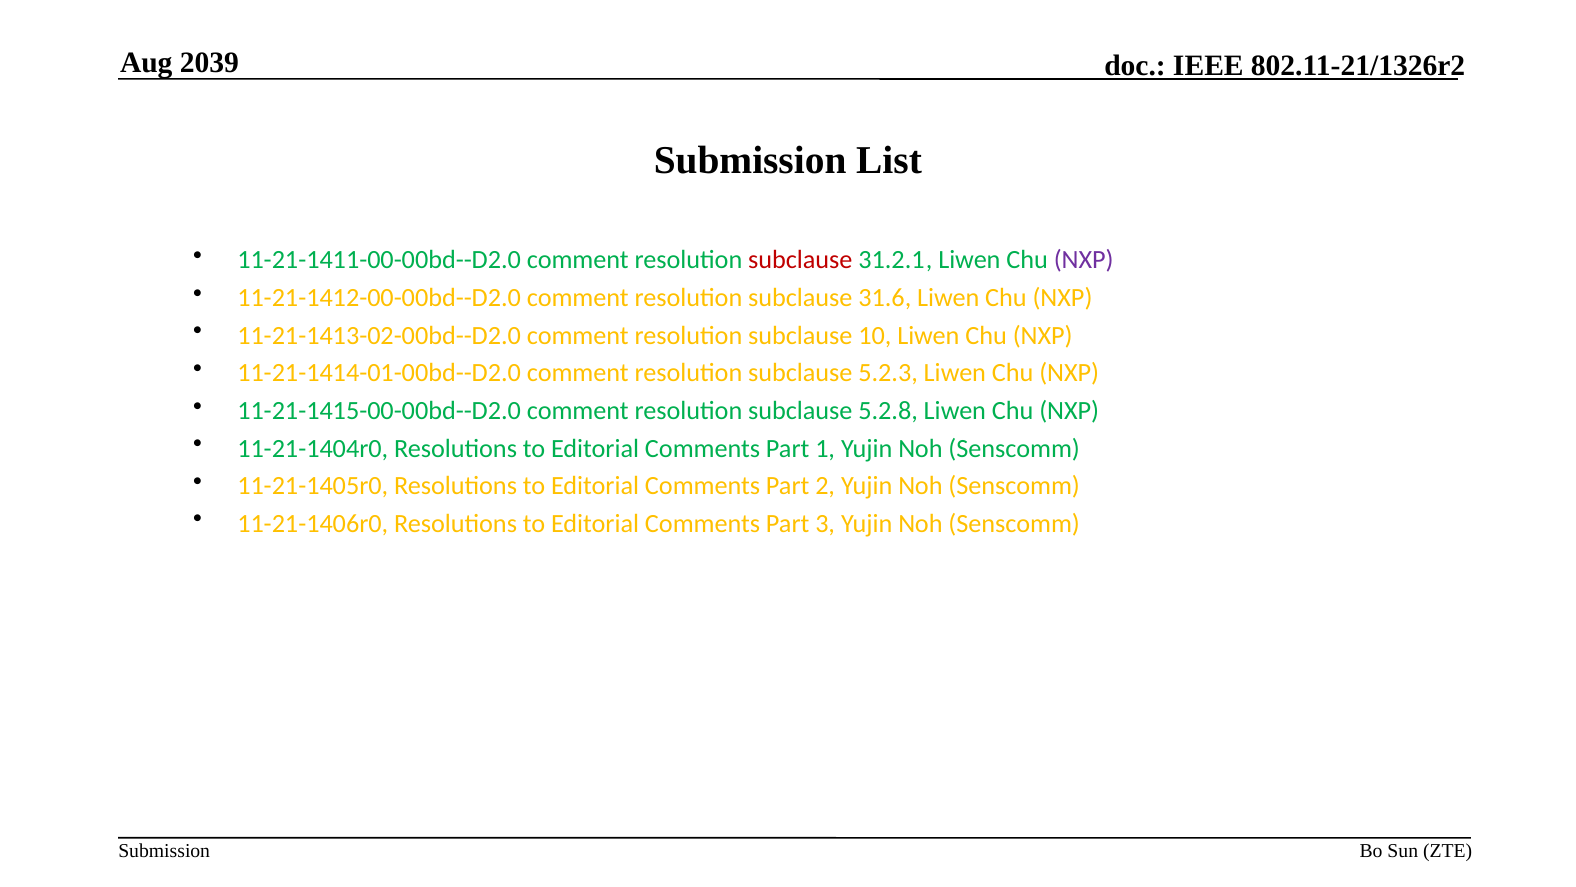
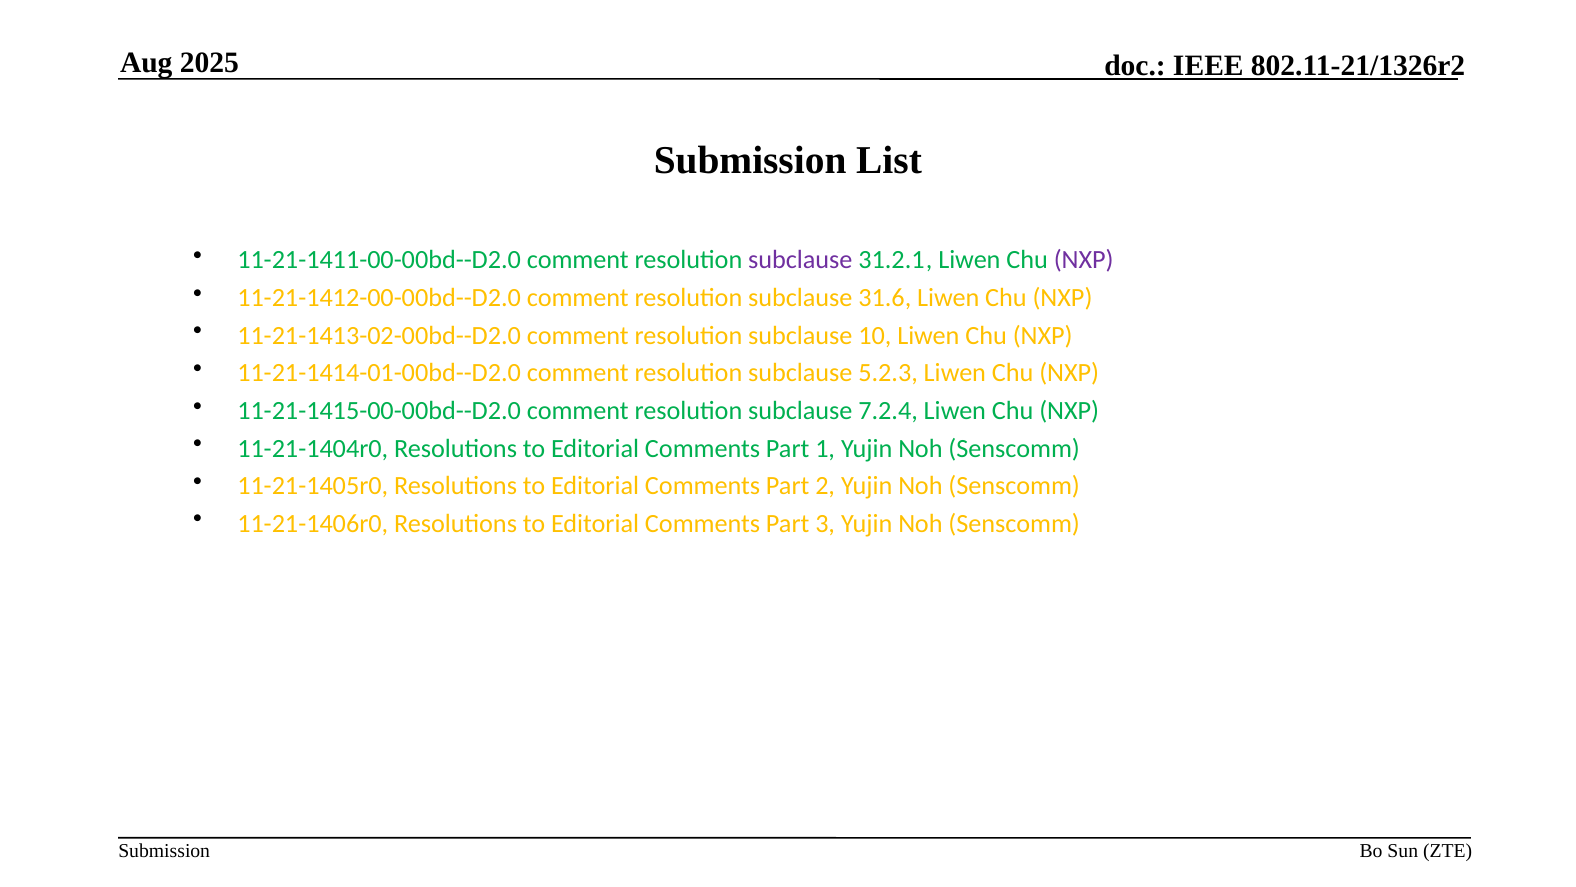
2039: 2039 -> 2025
subclause at (800, 260) colour: red -> purple
5.2.8: 5.2.8 -> 7.2.4
